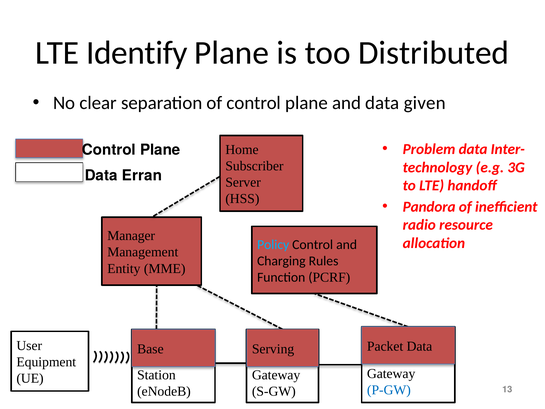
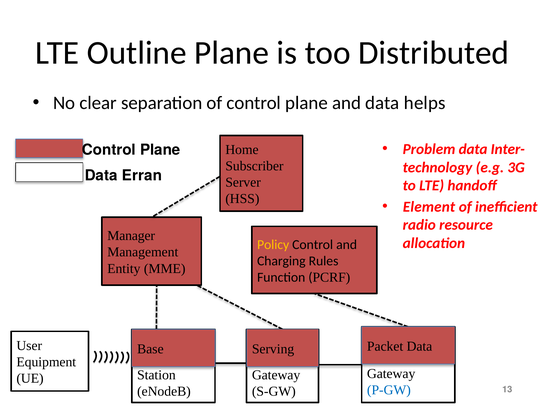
Identify: Identify -> Outline
given: given -> helps
Pandora: Pandora -> Element
Policy colour: light blue -> yellow
